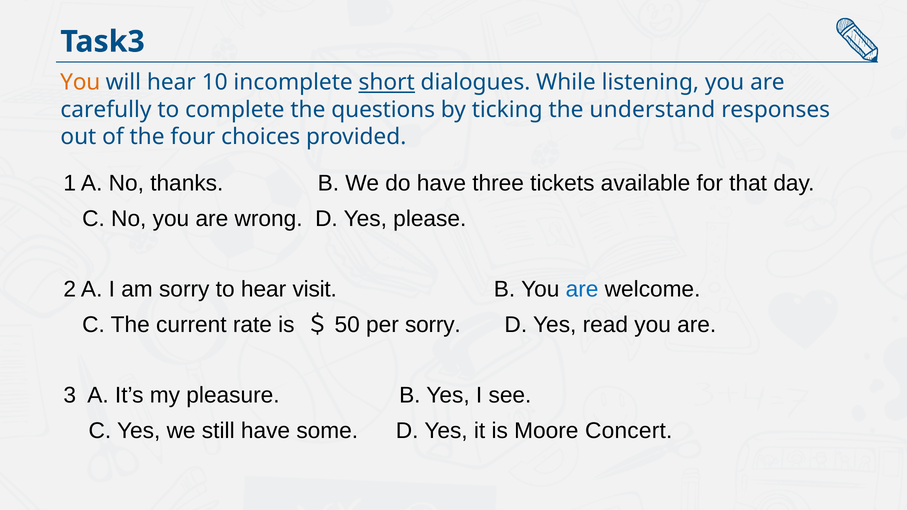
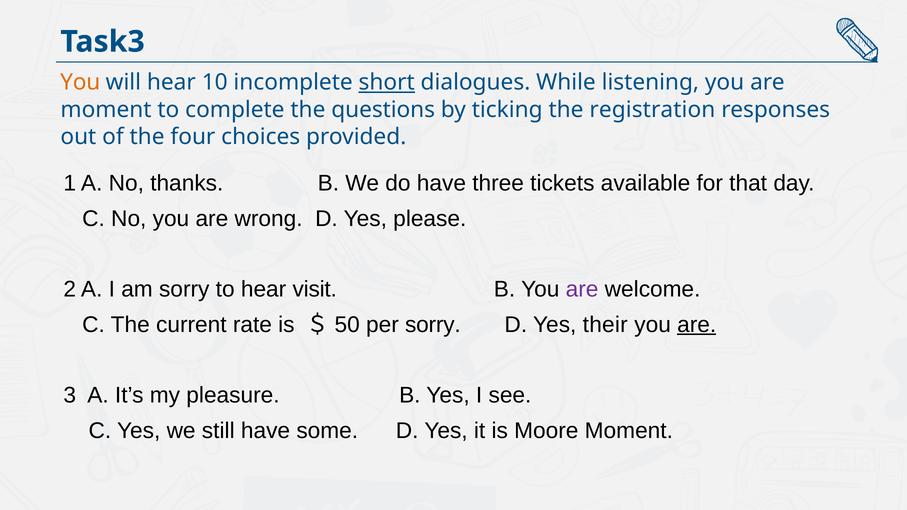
carefully at (106, 110): carefully -> moment
understand: understand -> registration
are at (582, 289) colour: blue -> purple
read: read -> their
are at (697, 325) underline: none -> present
Moore Concert: Concert -> Moment
